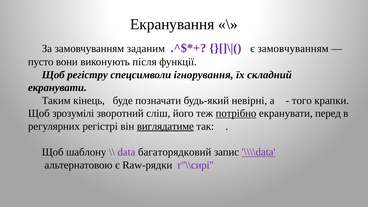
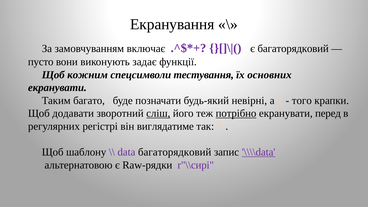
заданим: заданим -> включає
є замовчуванням: замовчуванням -> багаторядковий
після: після -> задає
регістру: регістру -> кожним
ігнорування: ігнорування -> тестування
складний: складний -> основних
кінець: кінець -> багато
зрозумілі: зрозумілі -> додавати
сліш underline: none -> present
виглядатиме underline: present -> none
